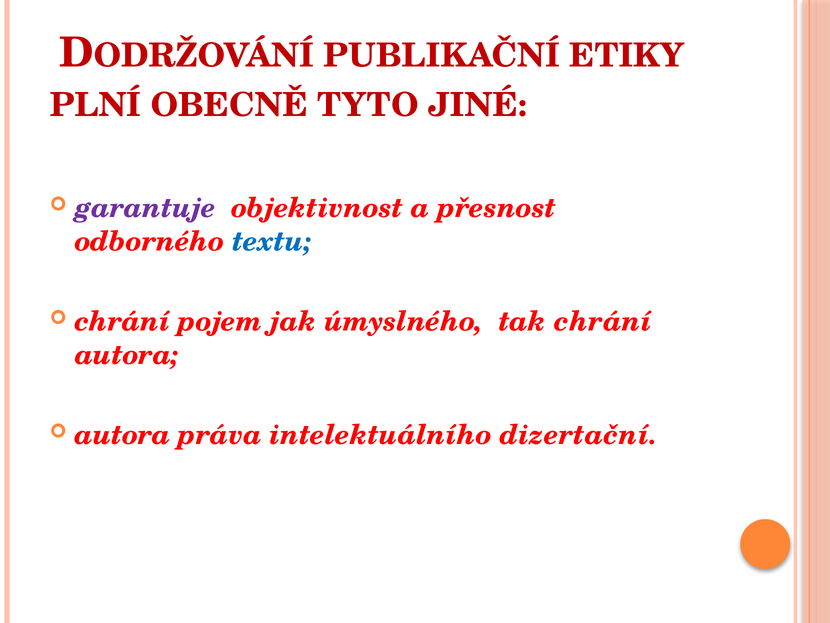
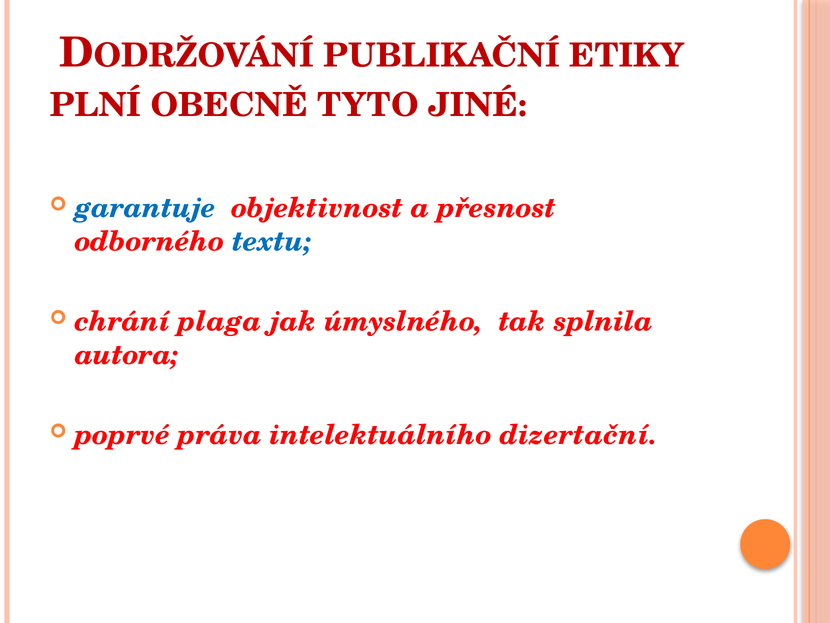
garantuje colour: purple -> blue
pojem: pojem -> plaga
tak chrání: chrání -> splnila
autora at (122, 435): autora -> poprvé
